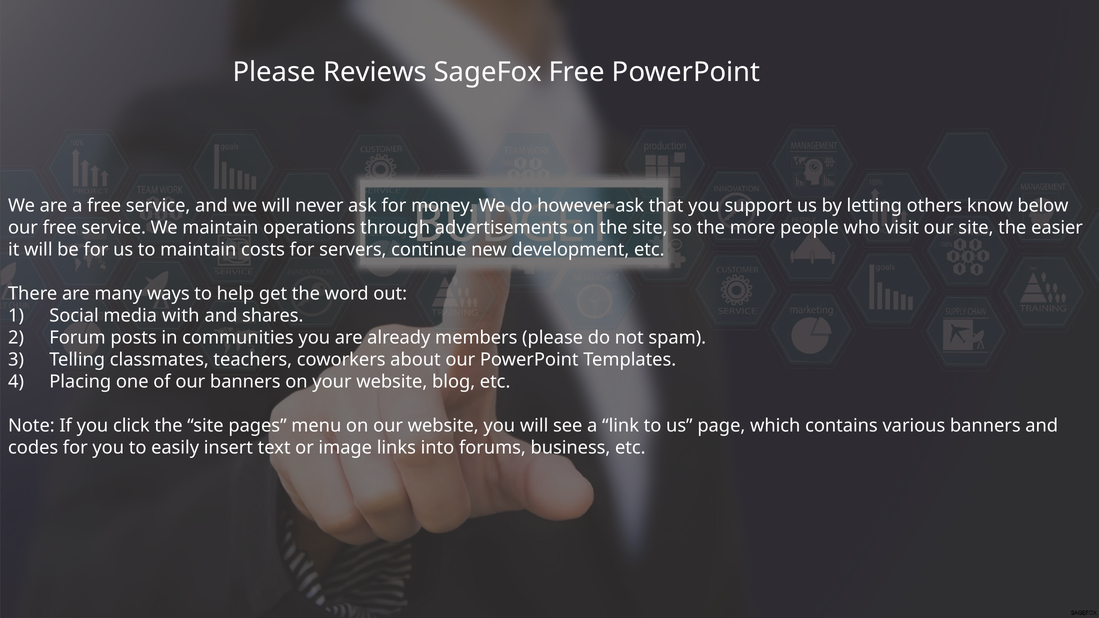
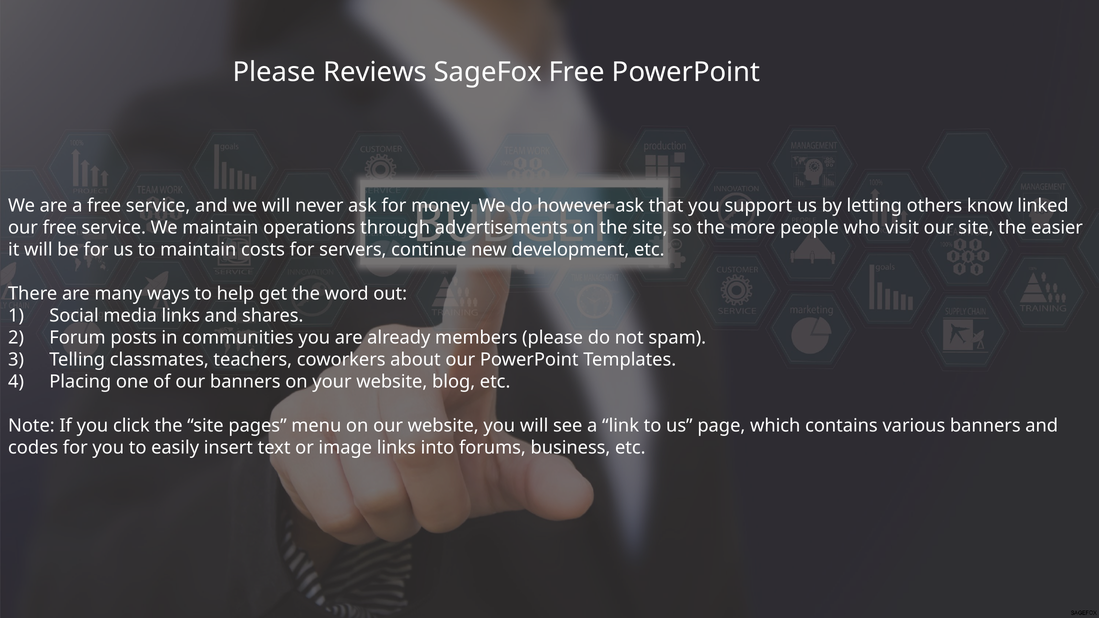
below: below -> linked
media with: with -> links
